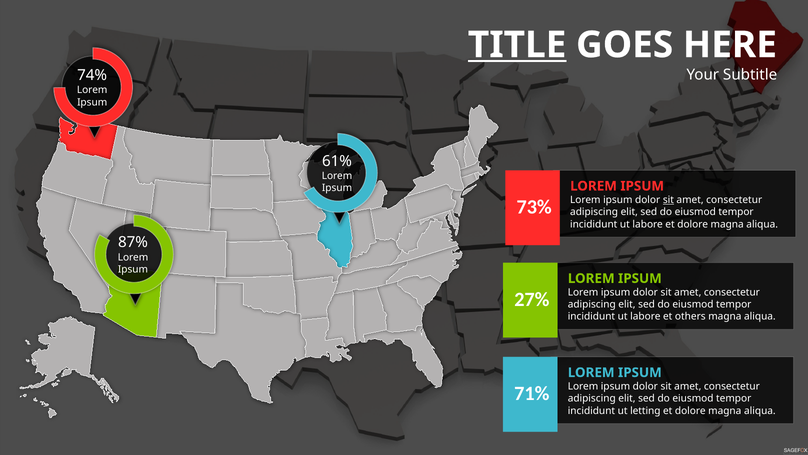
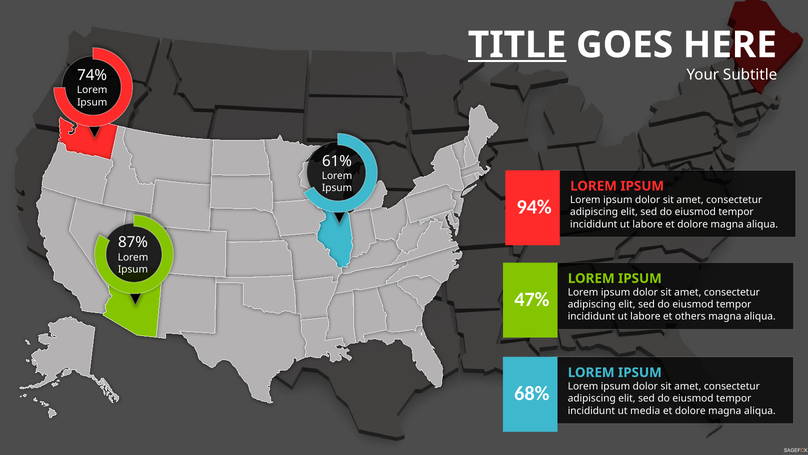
sit at (668, 200) underline: present -> none
73%: 73% -> 94%
27%: 27% -> 47%
71%: 71% -> 68%
letting: letting -> media
